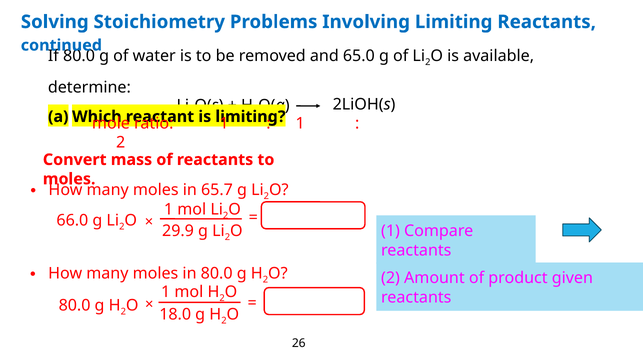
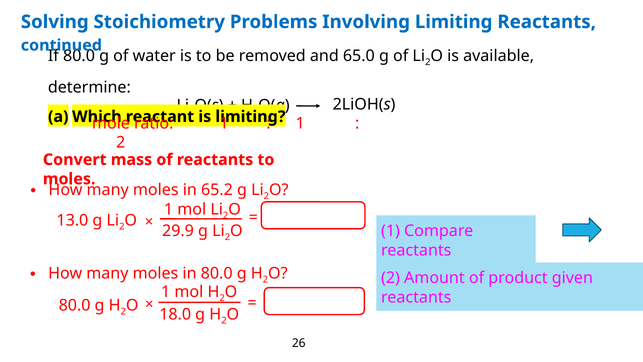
65.7: 65.7 -> 65.2
66.0: 66.0 -> 13.0
